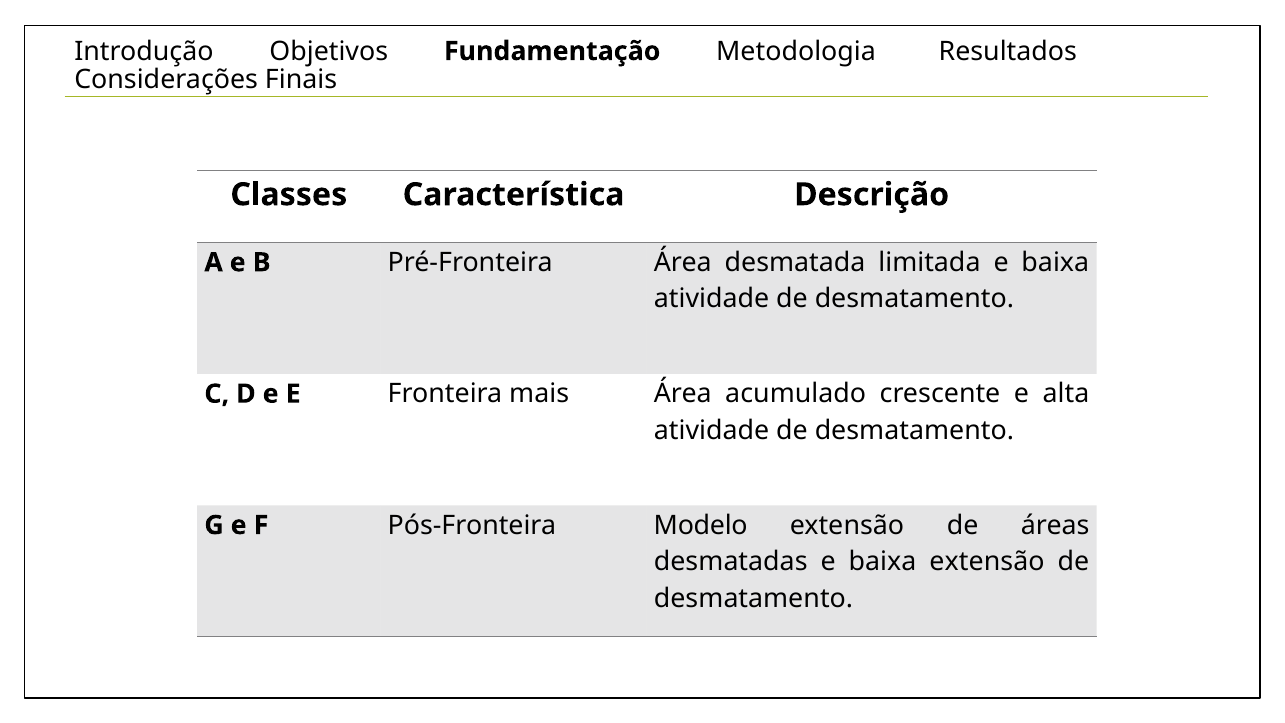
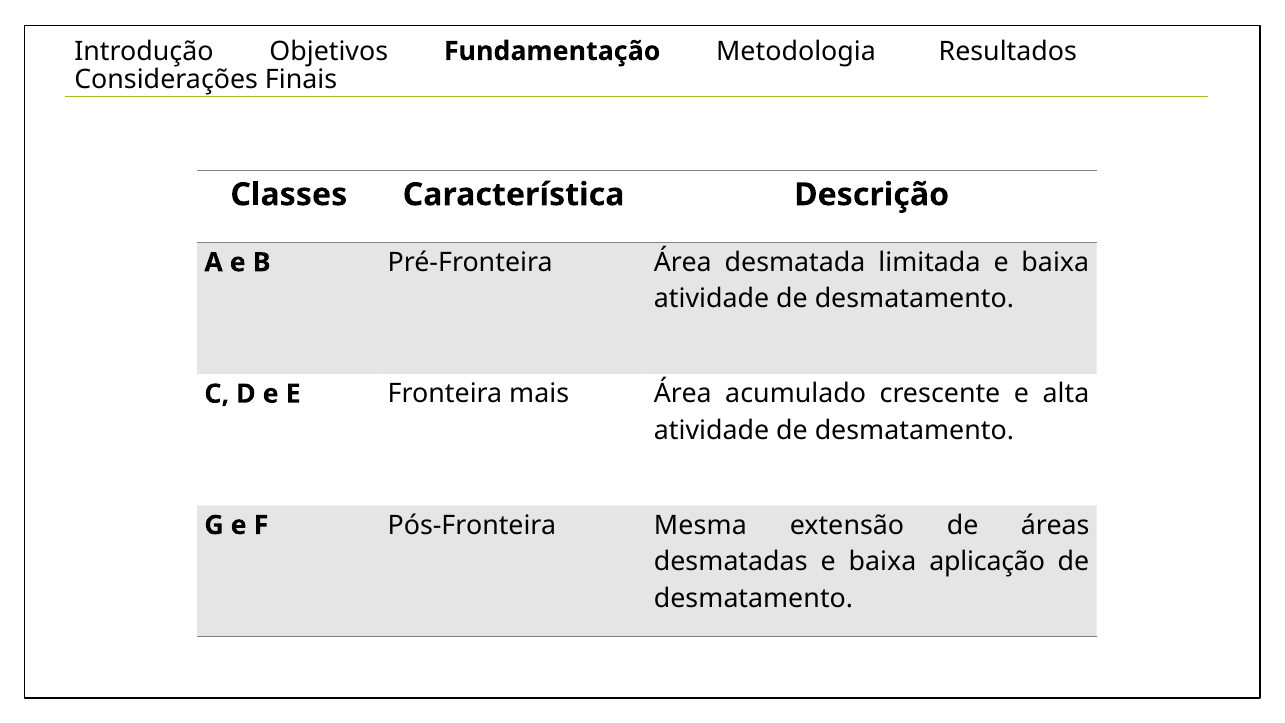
Modelo: Modelo -> Mesma
baixa extensão: extensão -> aplicação
